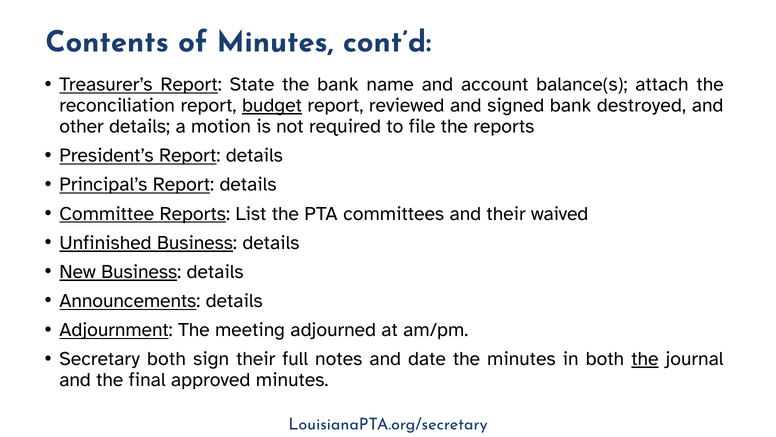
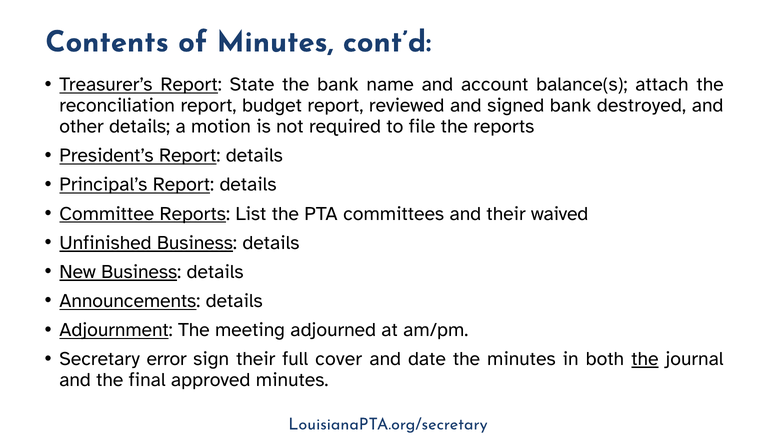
budget underline: present -> none
Secretary both: both -> error
notes: notes -> cover
